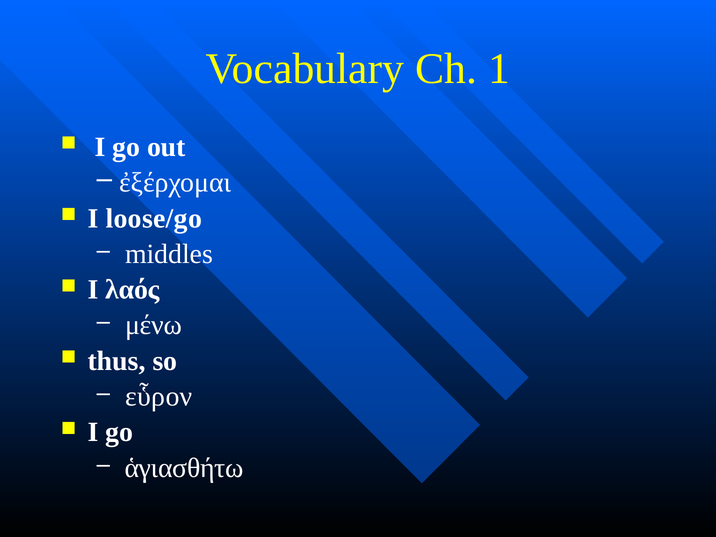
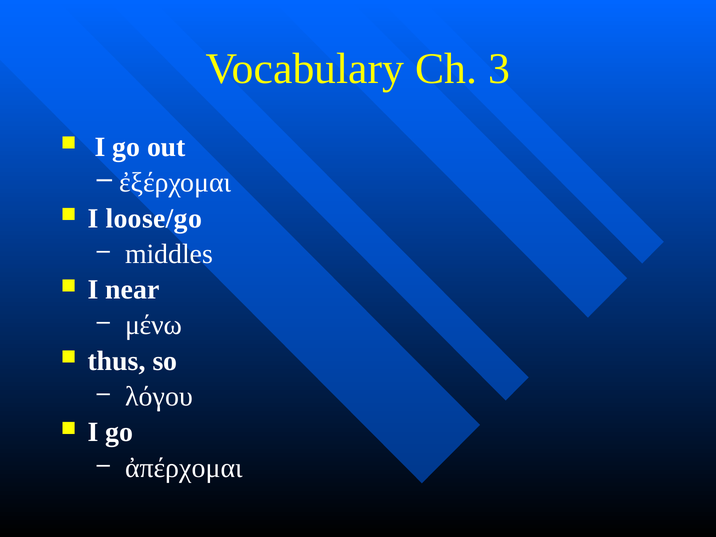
1: 1 -> 3
λαός: λαός -> near
εὗρον: εὗρον -> λόγου
ἁγιασθήτω: ἁγιασθήτω -> ἀπέρχομαι
